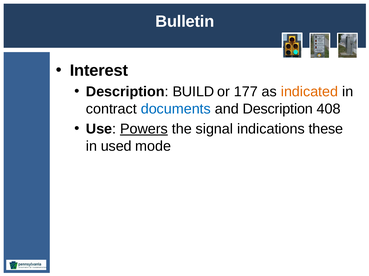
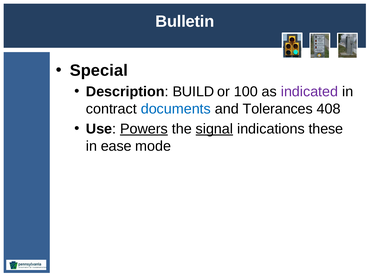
Interest: Interest -> Special
177: 177 -> 100
indicated colour: orange -> purple
and Description: Description -> Tolerances
signal underline: none -> present
used: used -> ease
